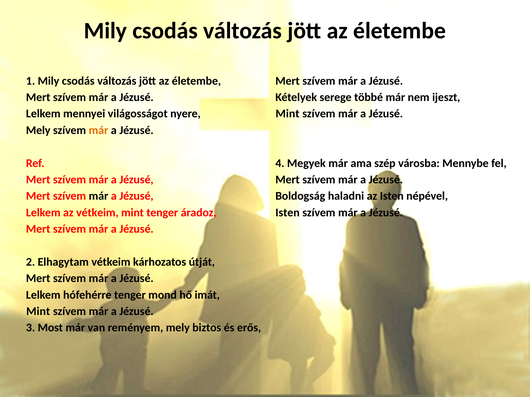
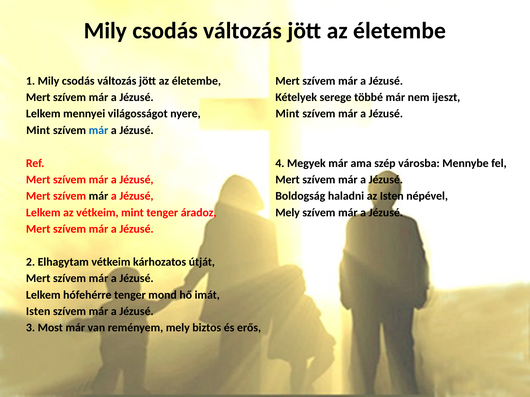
Mely at (38, 130): Mely -> Mint
már at (99, 130) colour: orange -> blue
Isten at (288, 213): Isten -> Mely
Mint at (38, 312): Mint -> Isten
